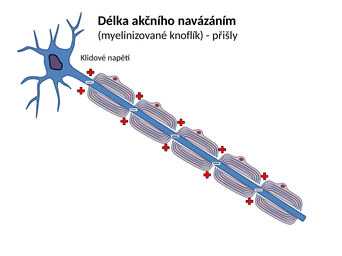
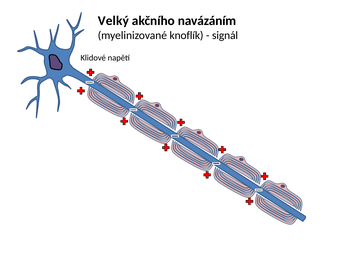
Délka: Délka -> Velký
přišly: přišly -> signál
